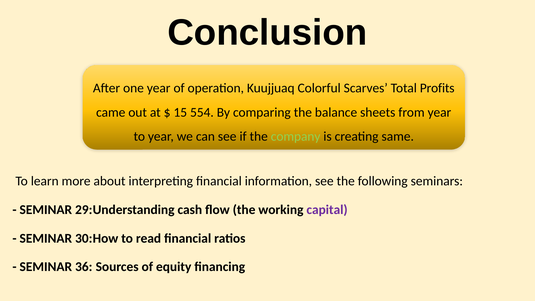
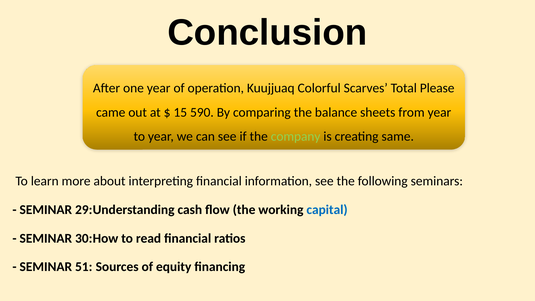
Profits: Profits -> Please
554: 554 -> 590
capital colour: purple -> blue
36: 36 -> 51
